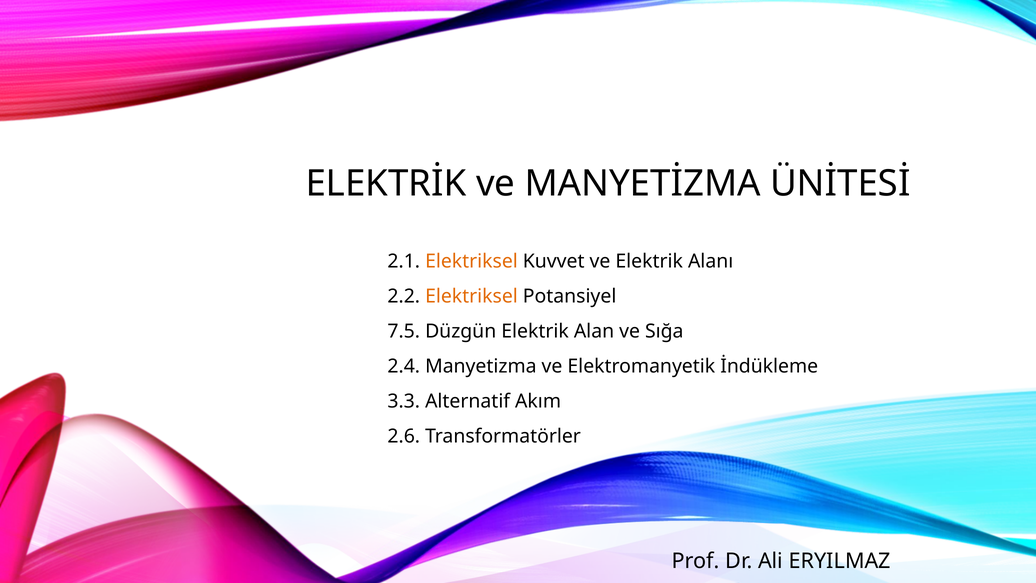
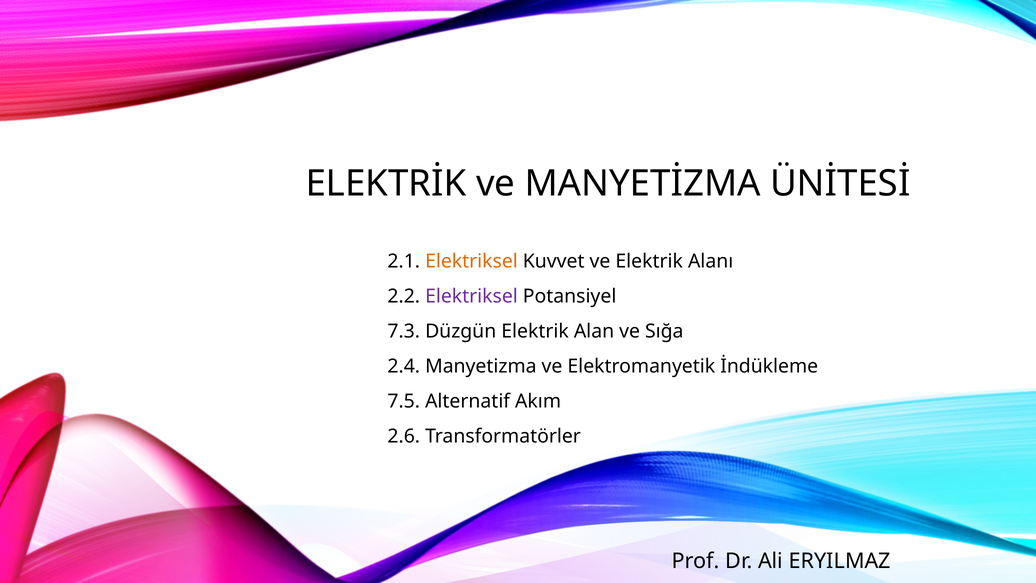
Elektriksel at (471, 296) colour: orange -> purple
7.5: 7.5 -> 7.3
3.3: 3.3 -> 7.5
